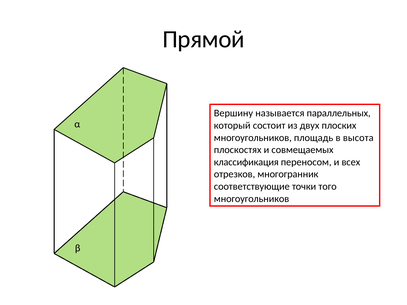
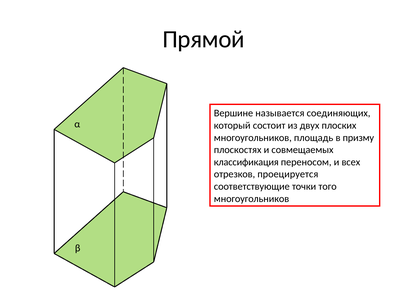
Вершину: Вершину -> Вершине
параллельных: параллельных -> соединяющих
высота: высота -> призму
многогранник: многогранник -> проецируется
